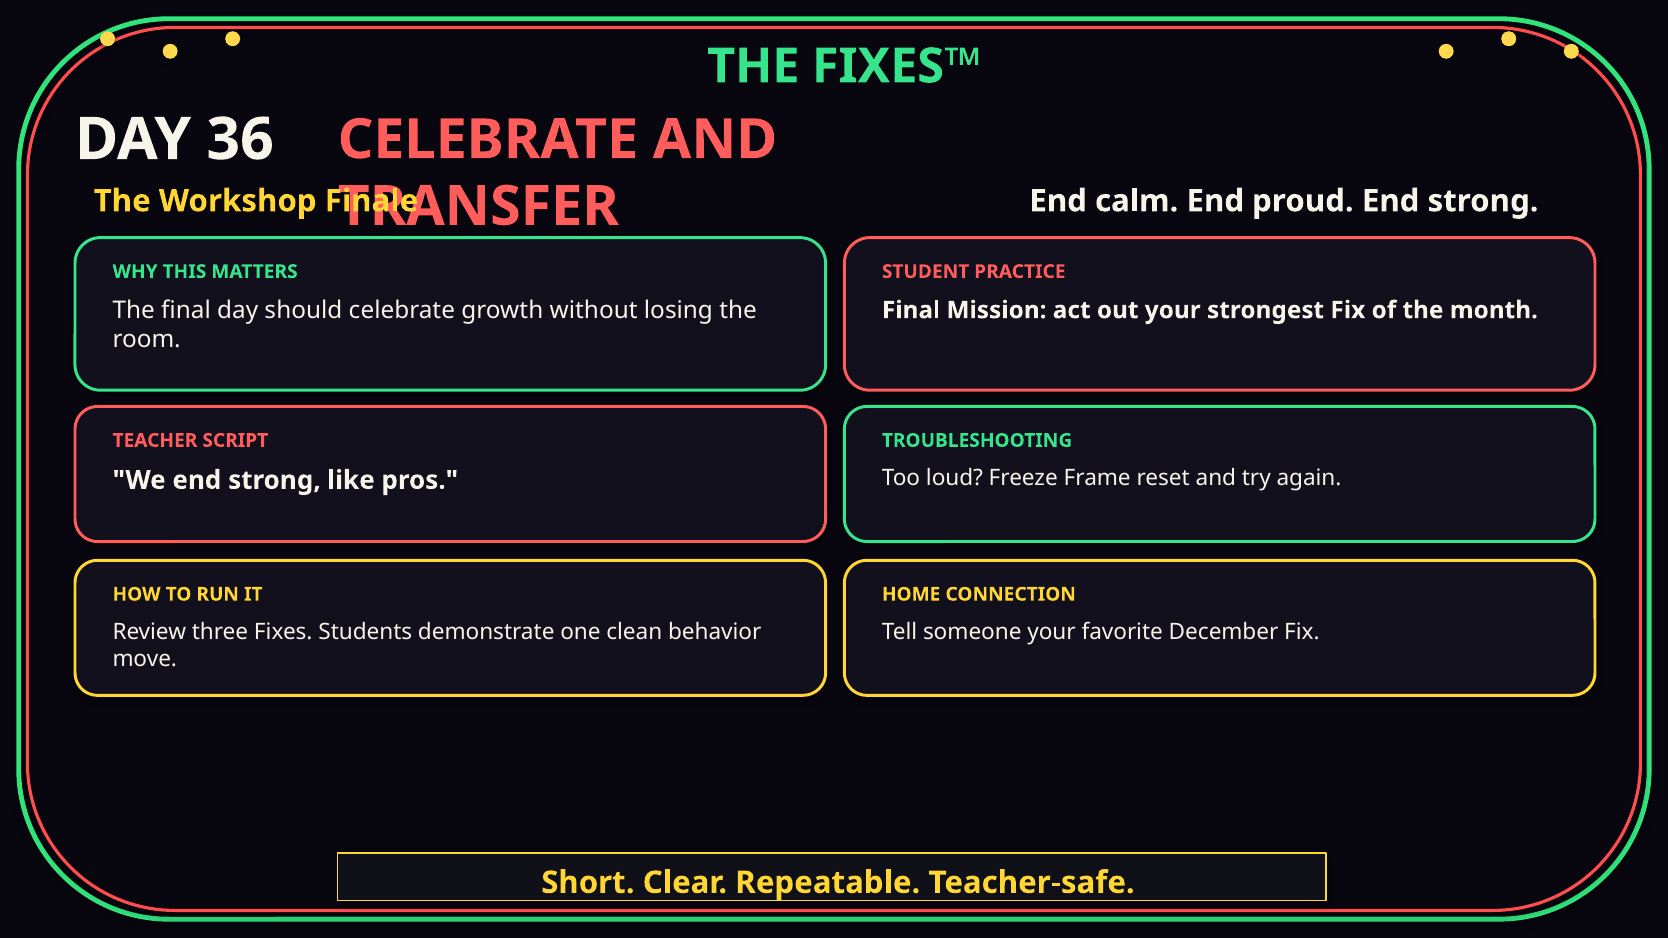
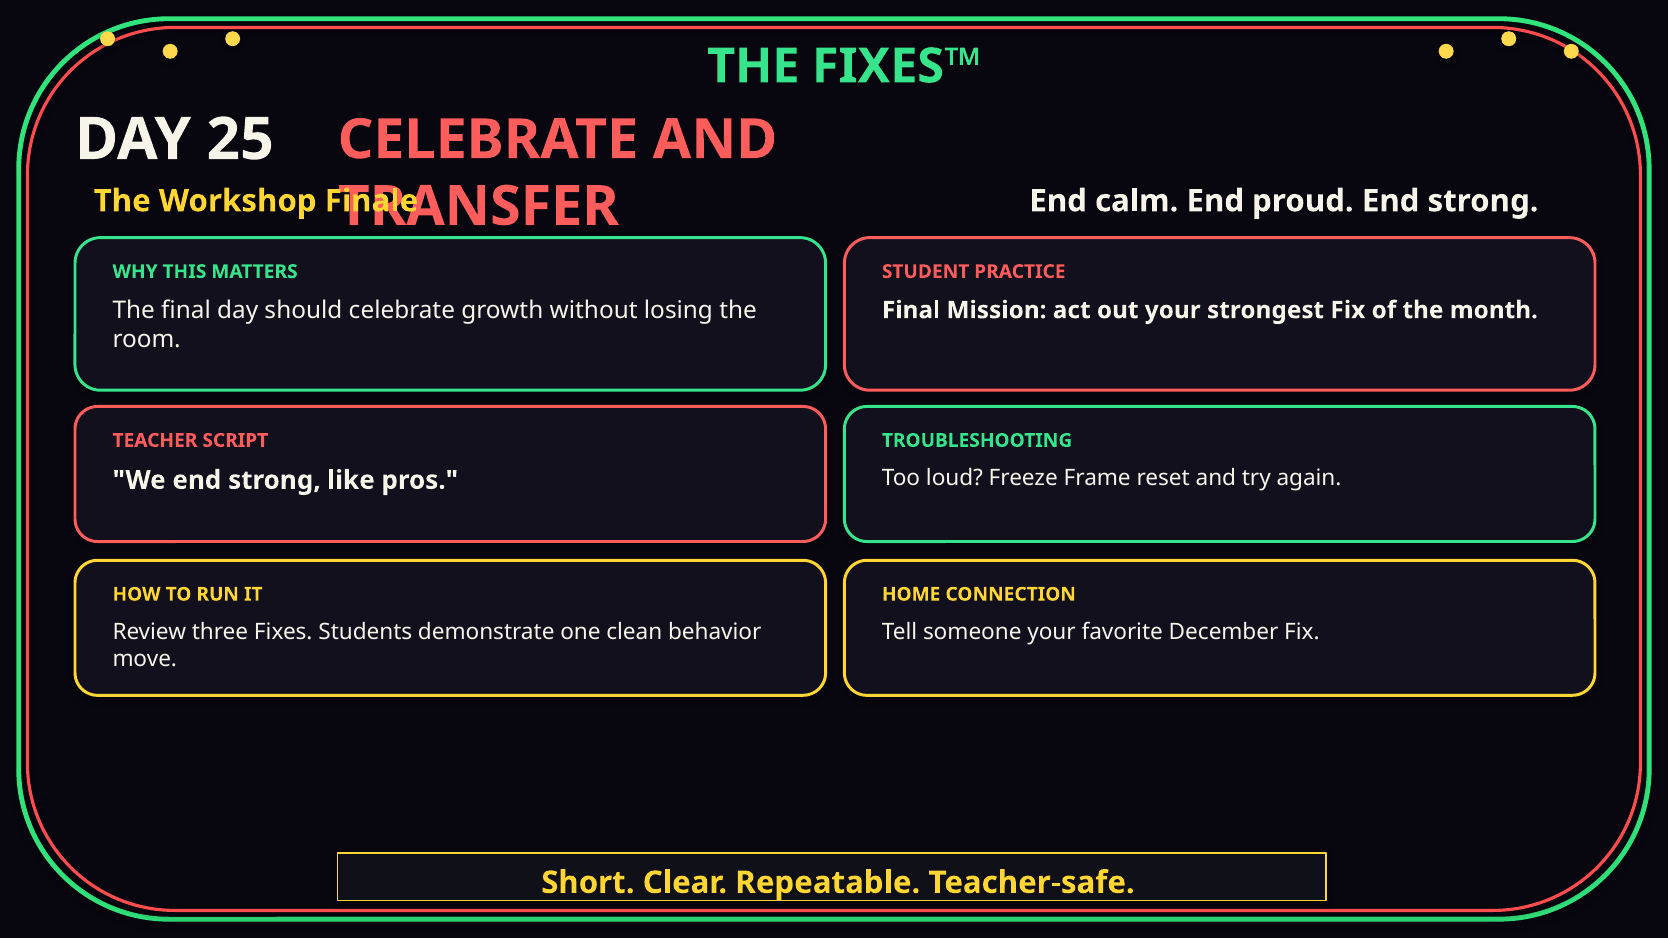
36: 36 -> 25
